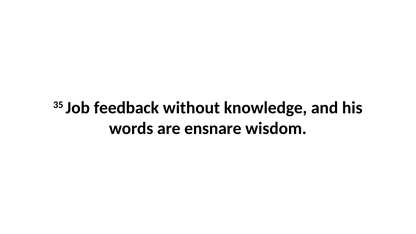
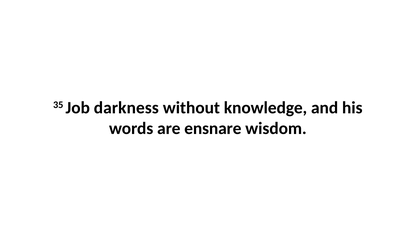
feedback: feedback -> darkness
